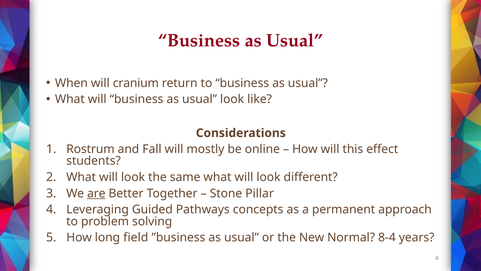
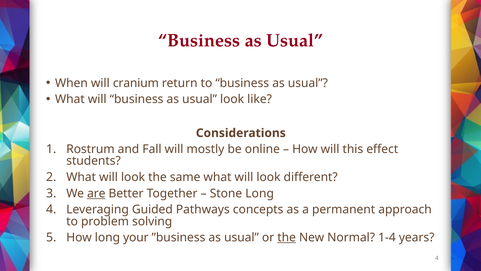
Stone Pillar: Pillar -> Long
field: field -> your
the at (287, 237) underline: none -> present
8-4: 8-4 -> 1-4
